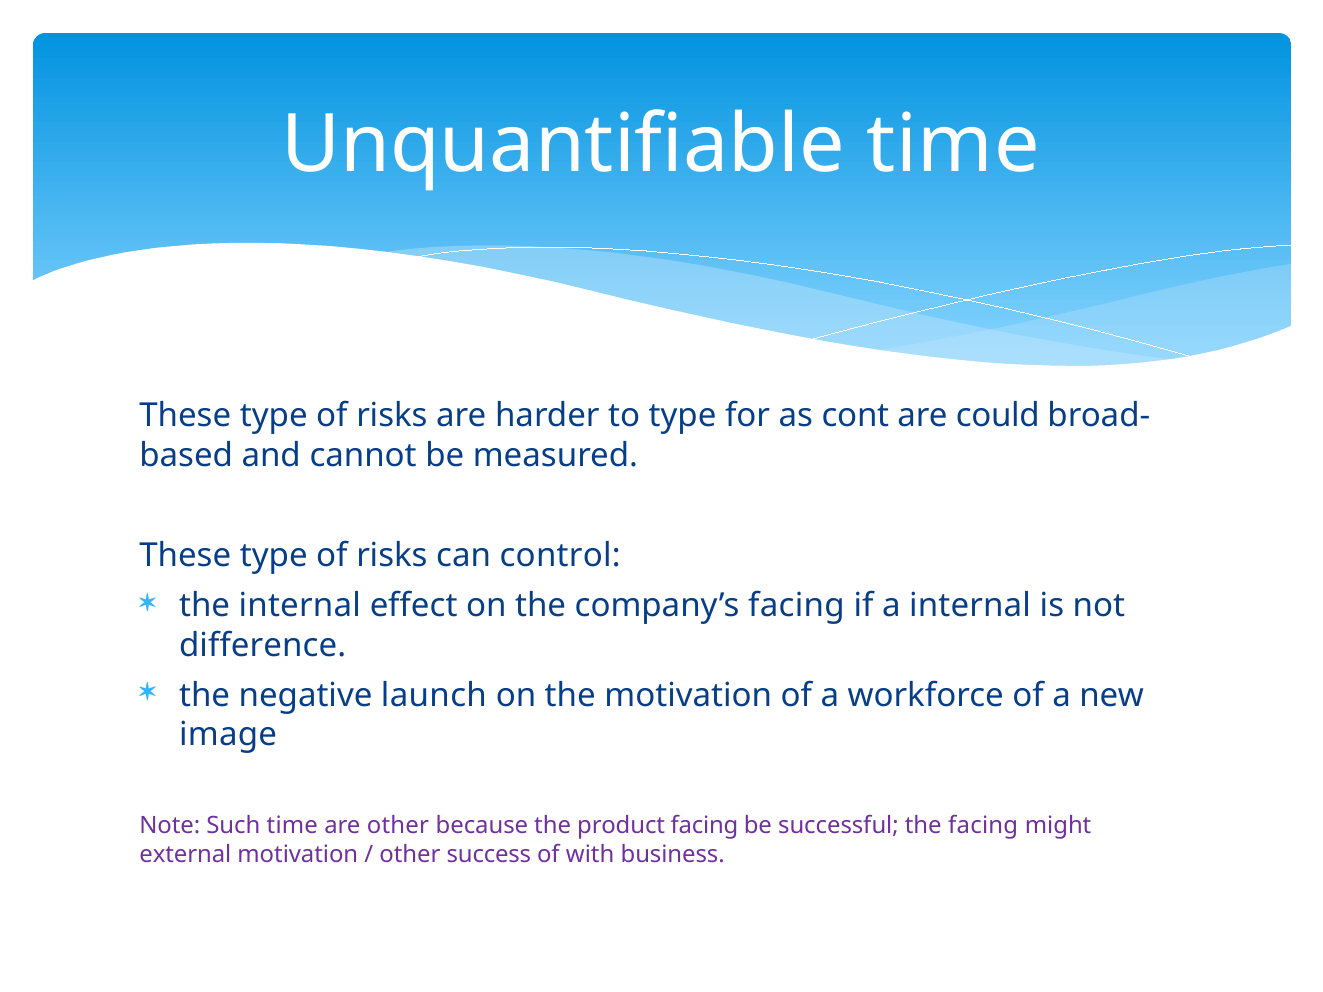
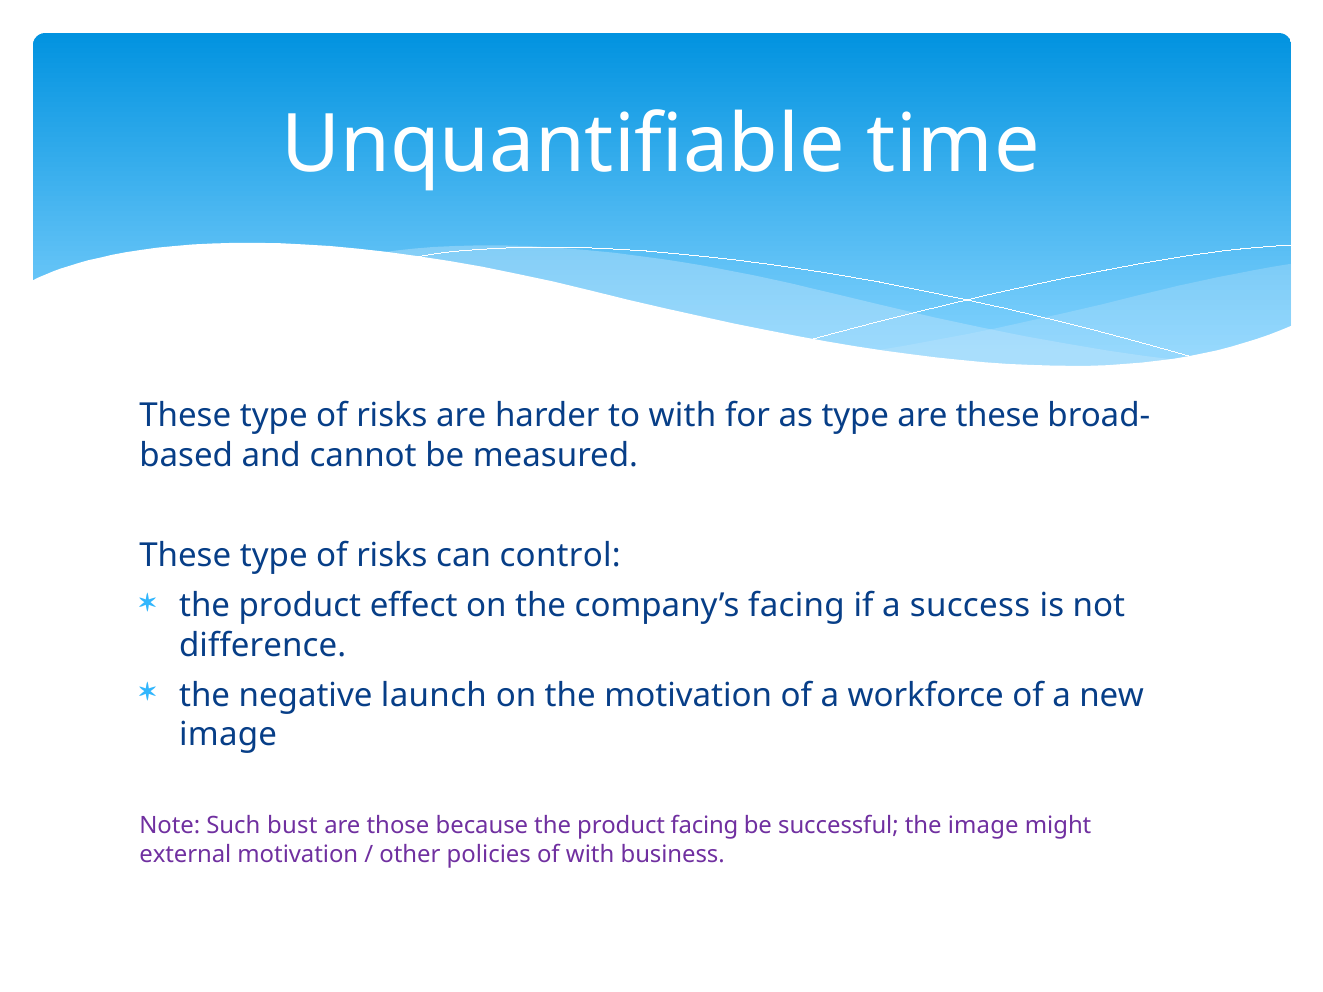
to type: type -> with
as cont: cont -> type
are could: could -> these
internal at (300, 606): internal -> product
a internal: internal -> success
Such time: time -> bust
are other: other -> those
the facing: facing -> image
success: success -> policies
